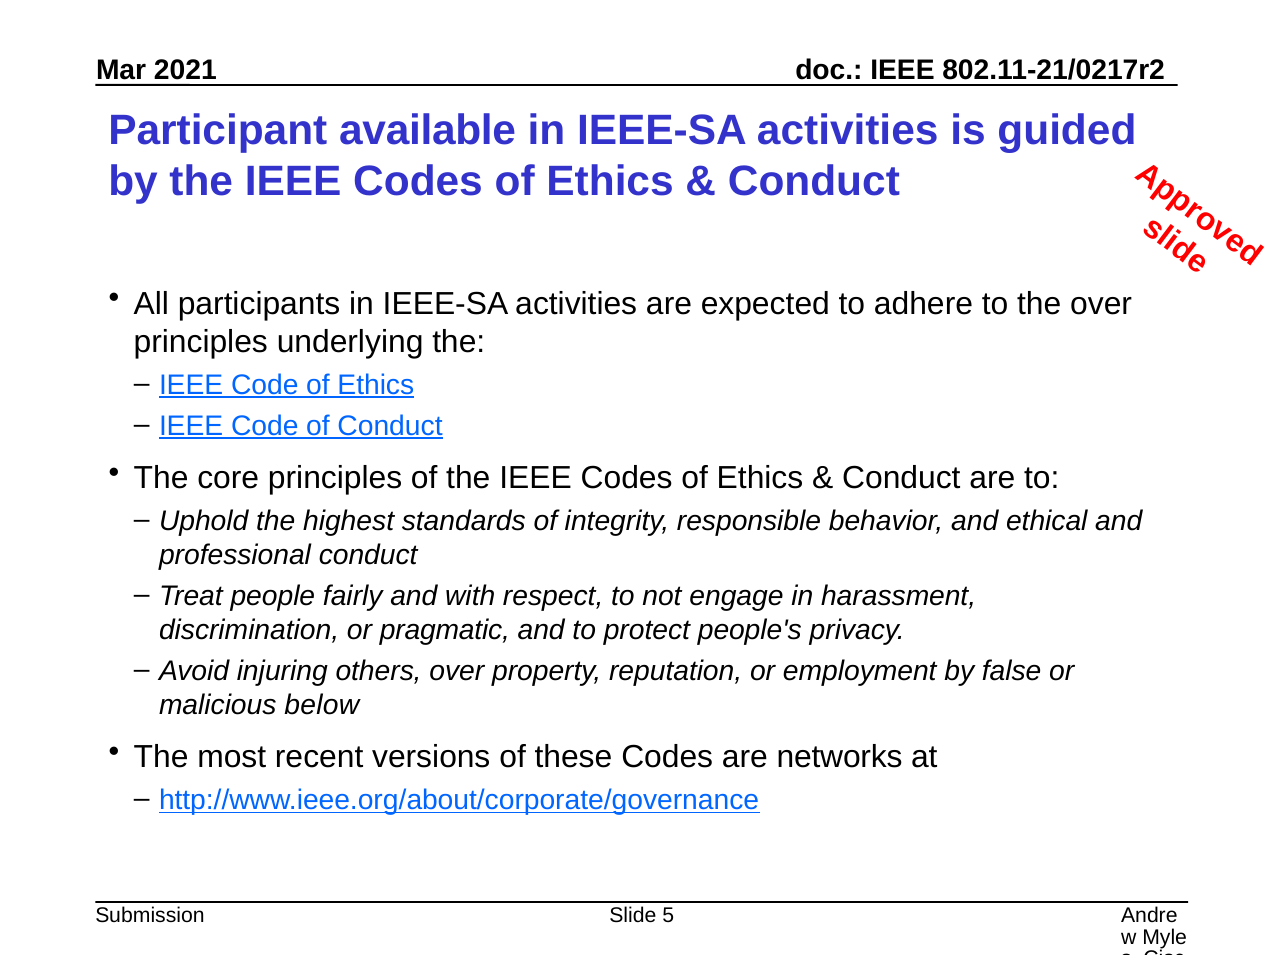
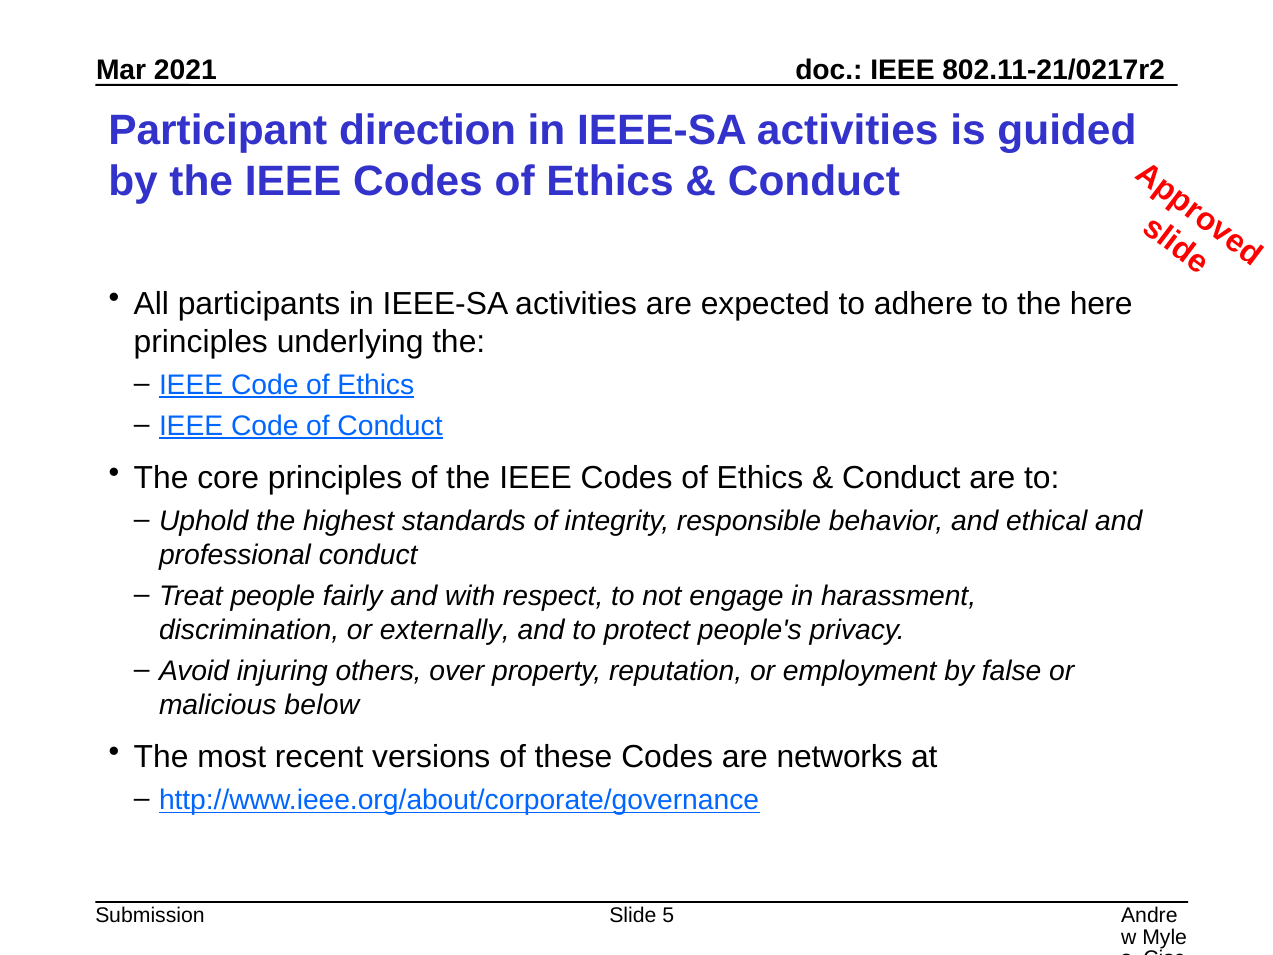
available: available -> direction
the over: over -> here
pragmatic: pragmatic -> externally
